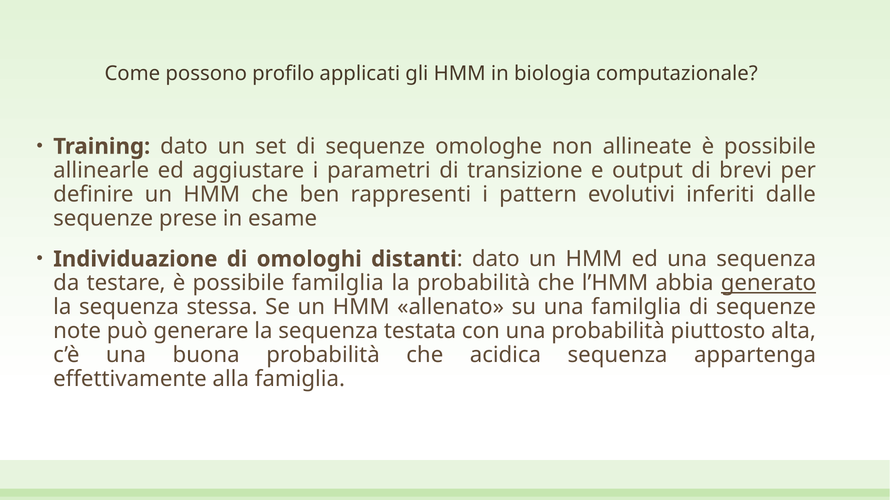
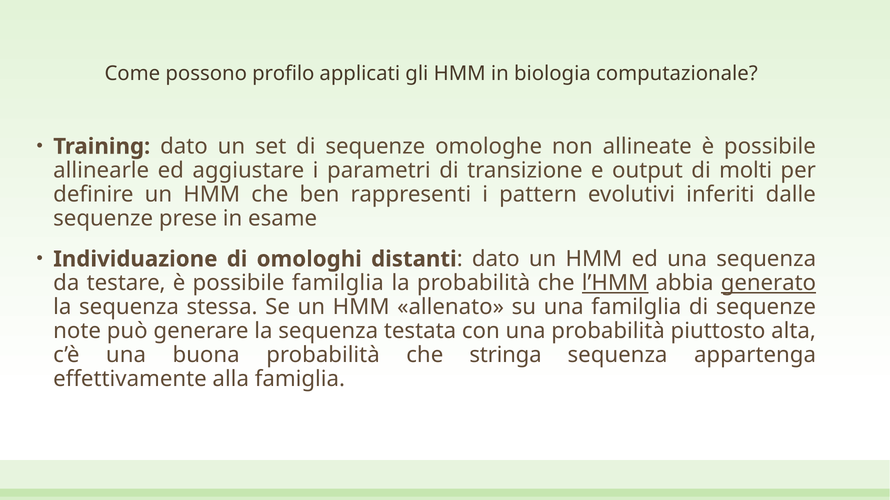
brevi: brevi -> molti
l’HMM underline: none -> present
acidica: acidica -> stringa
